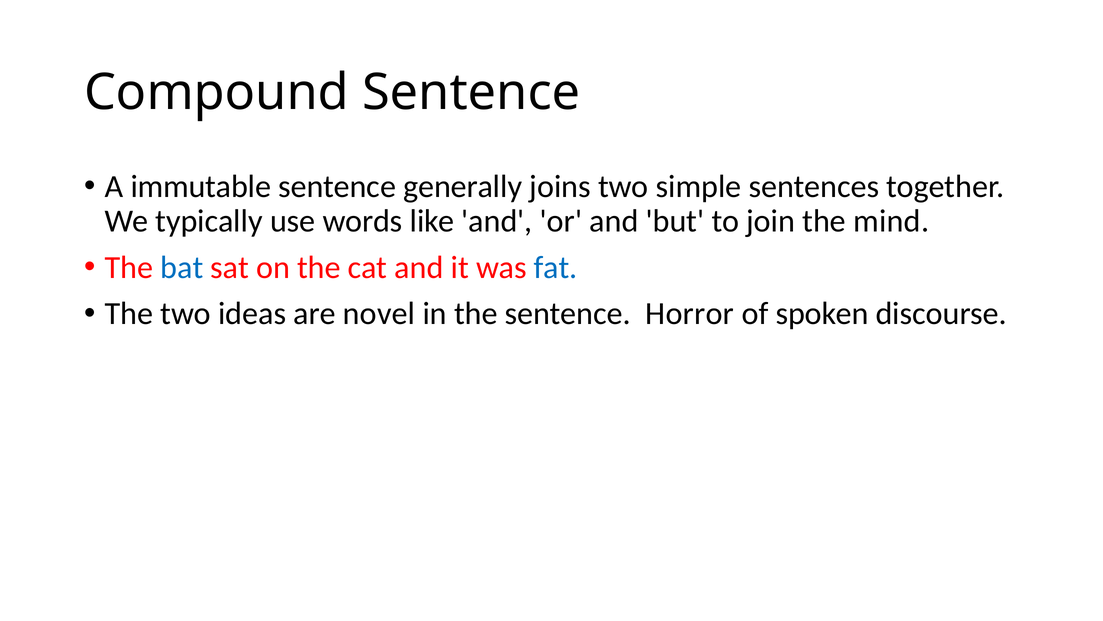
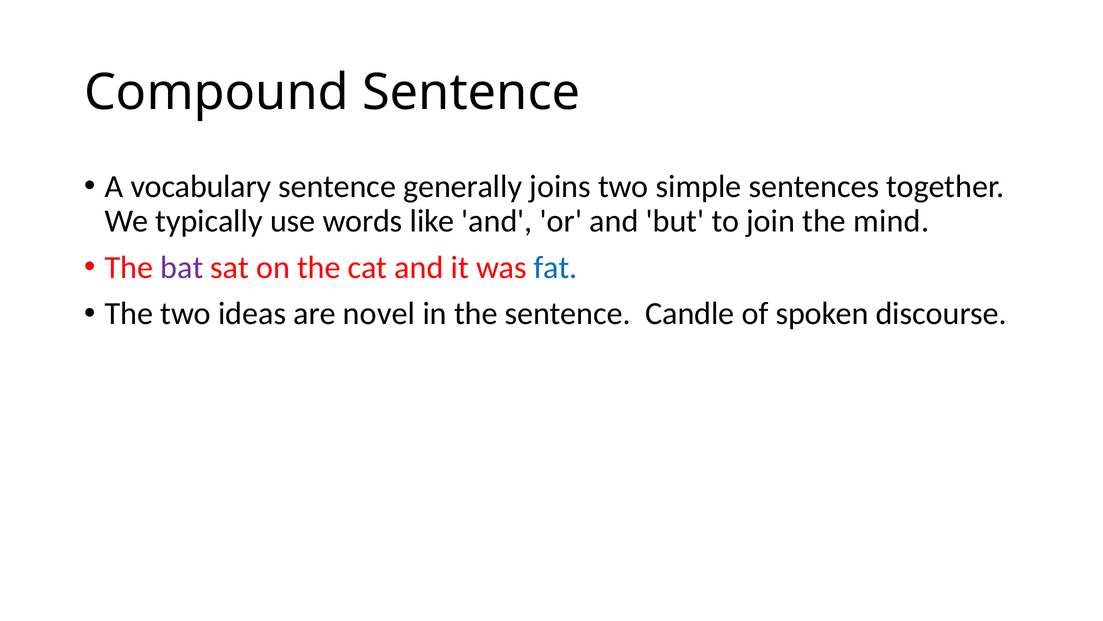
immutable: immutable -> vocabulary
bat colour: blue -> purple
Horror: Horror -> Candle
